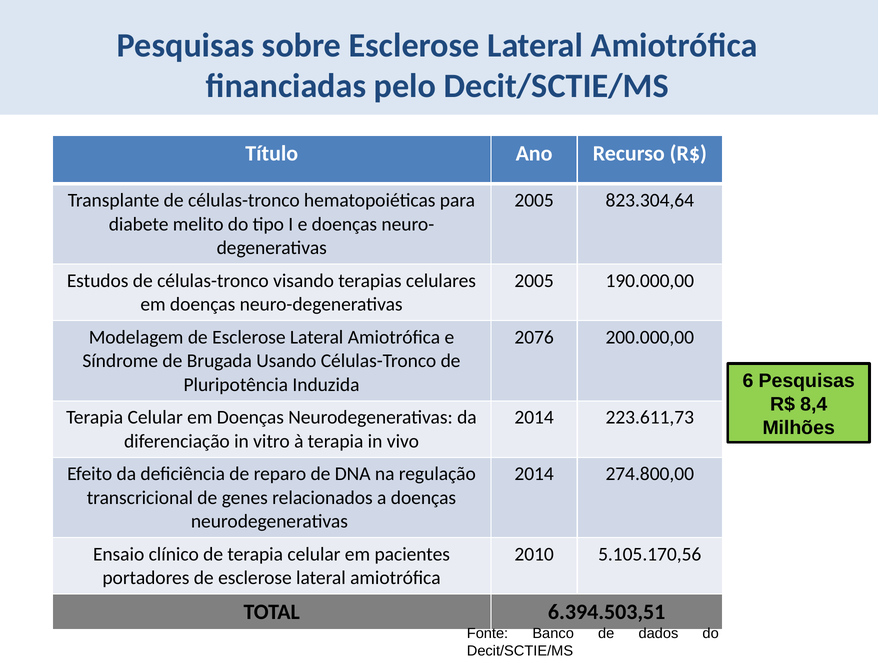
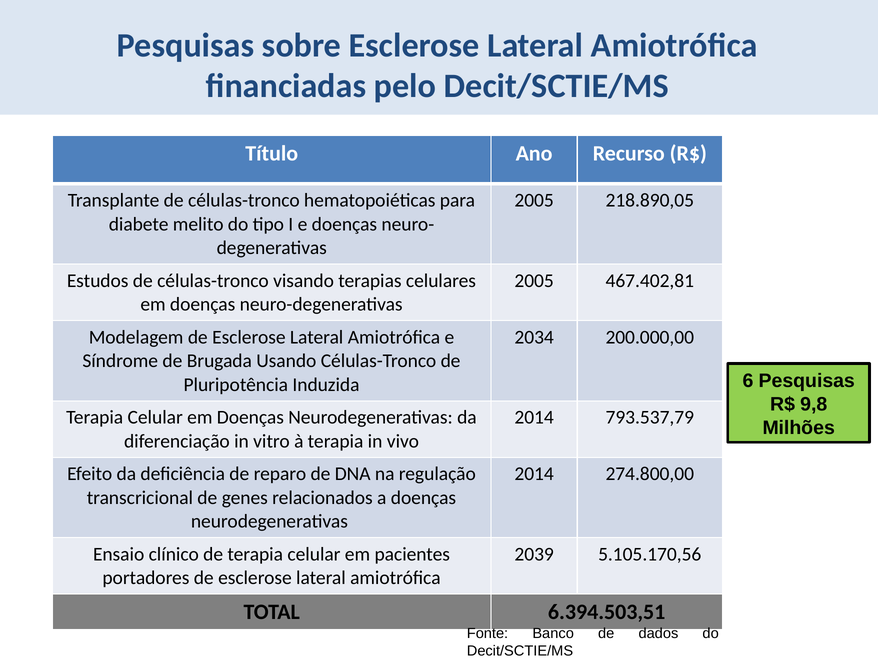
823.304,64: 823.304,64 -> 218.890,05
190.000,00: 190.000,00 -> 467.402,81
2076: 2076 -> 2034
8,4: 8,4 -> 9,8
223.611,73: 223.611,73 -> 793.537,79
2010: 2010 -> 2039
